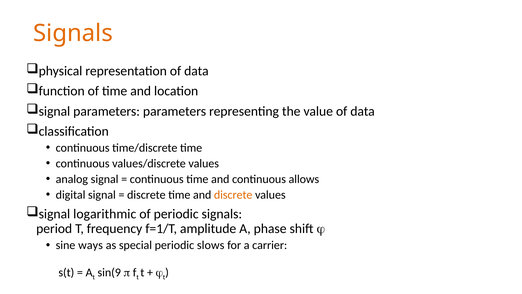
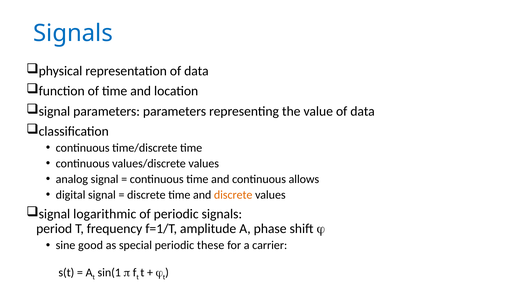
Signals at (73, 33) colour: orange -> blue
ways: ways -> good
slows: slows -> these
sin(9: sin(9 -> sin(1
